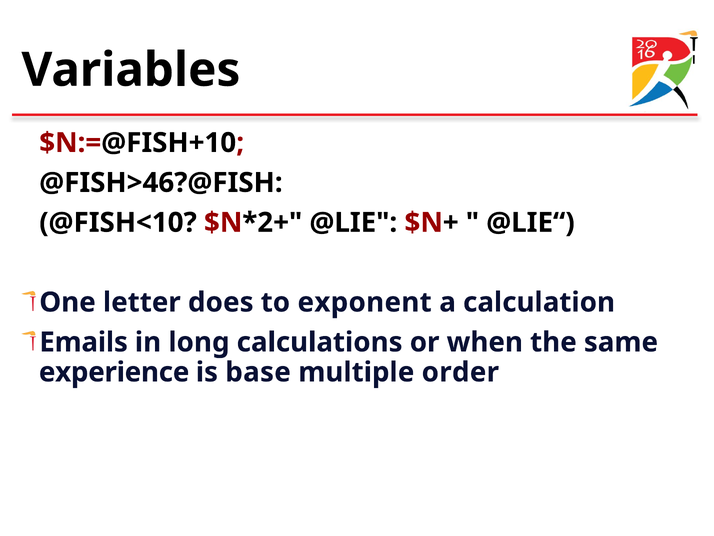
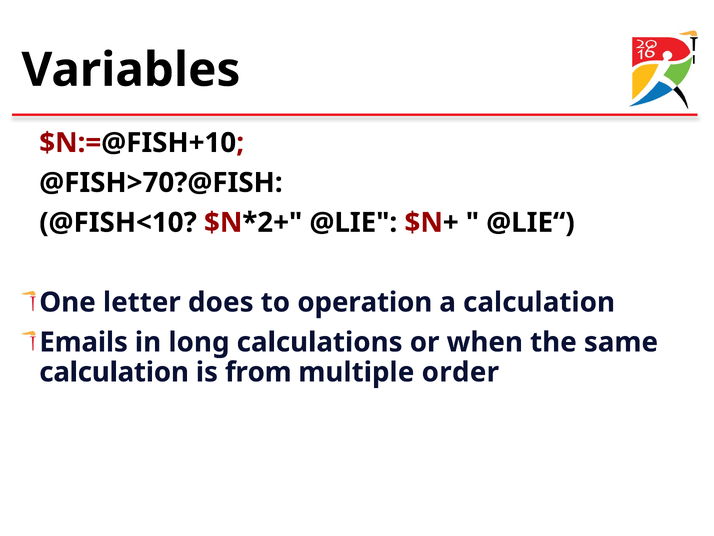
@FISH>46?@FISH: @FISH>46?@FISH -> @FISH>70?@FISH
exponent: exponent -> operation
experience at (114, 372): experience -> calculation
base: base -> from
